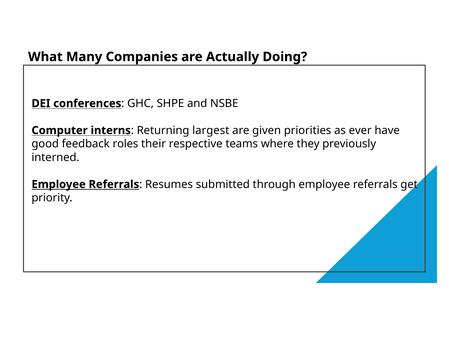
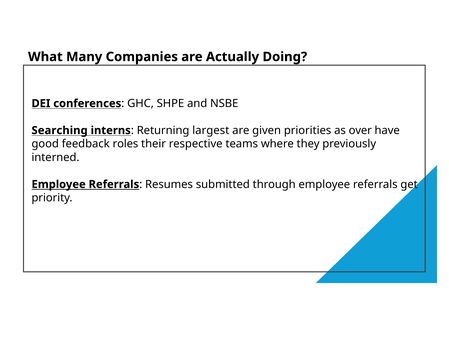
Computer: Computer -> Searching
ever: ever -> over
